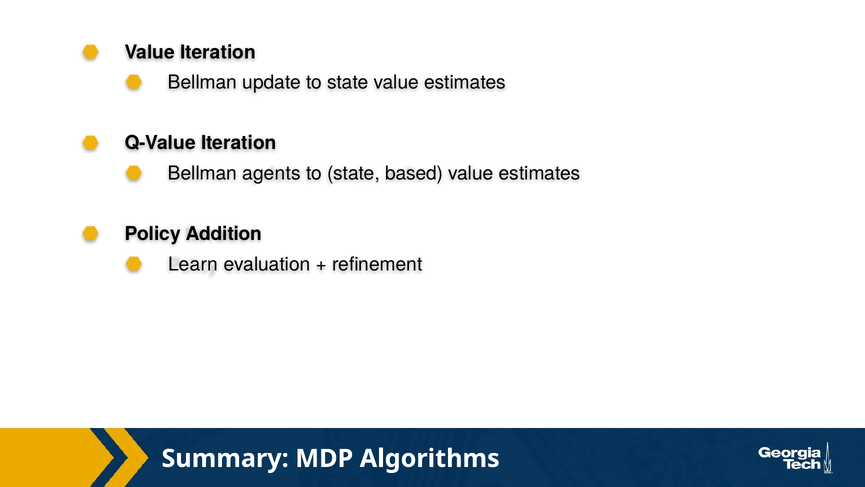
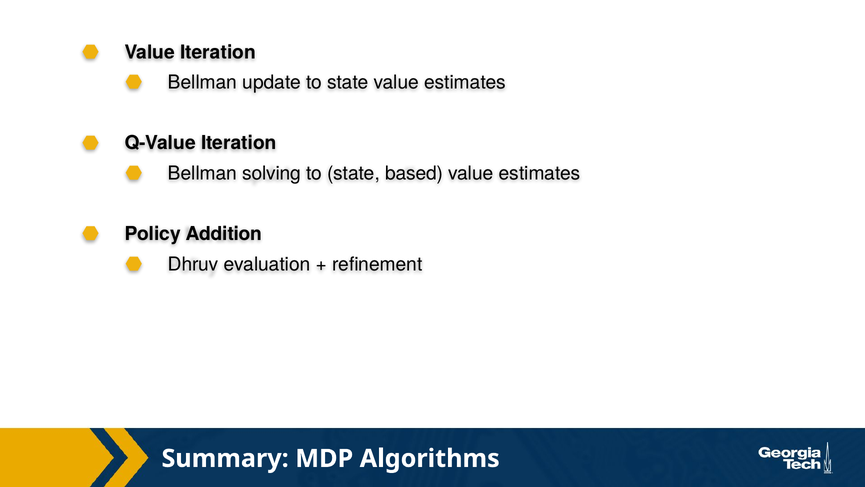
agents: agents -> solving
Learn: Learn -> Dhruv
